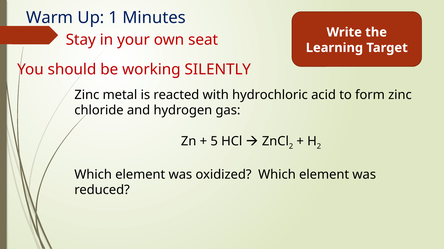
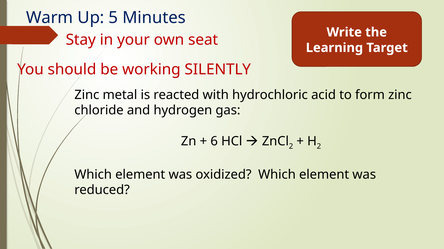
1: 1 -> 5
5: 5 -> 6
